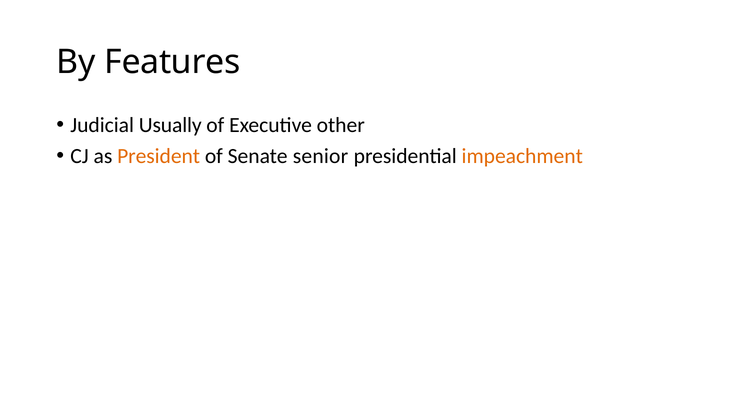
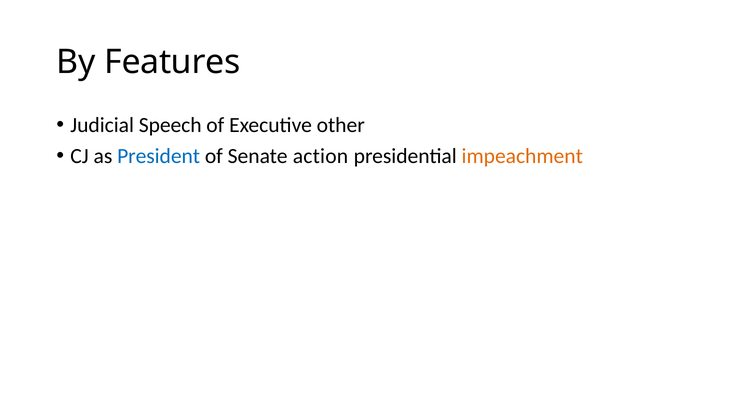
Usually: Usually -> Speech
President colour: orange -> blue
senior: senior -> action
